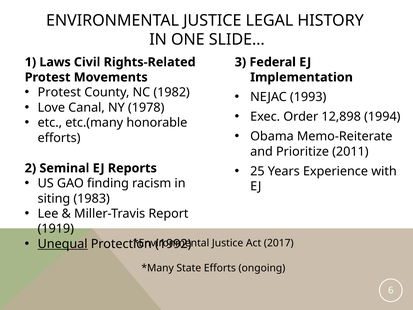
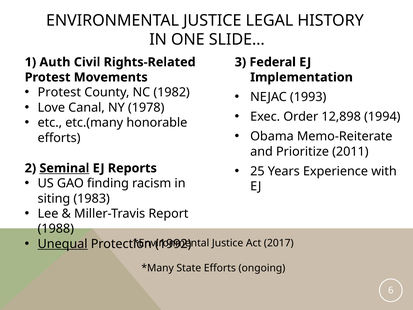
Laws: Laws -> Auth
Seminal underline: none -> present
1919: 1919 -> 1988
